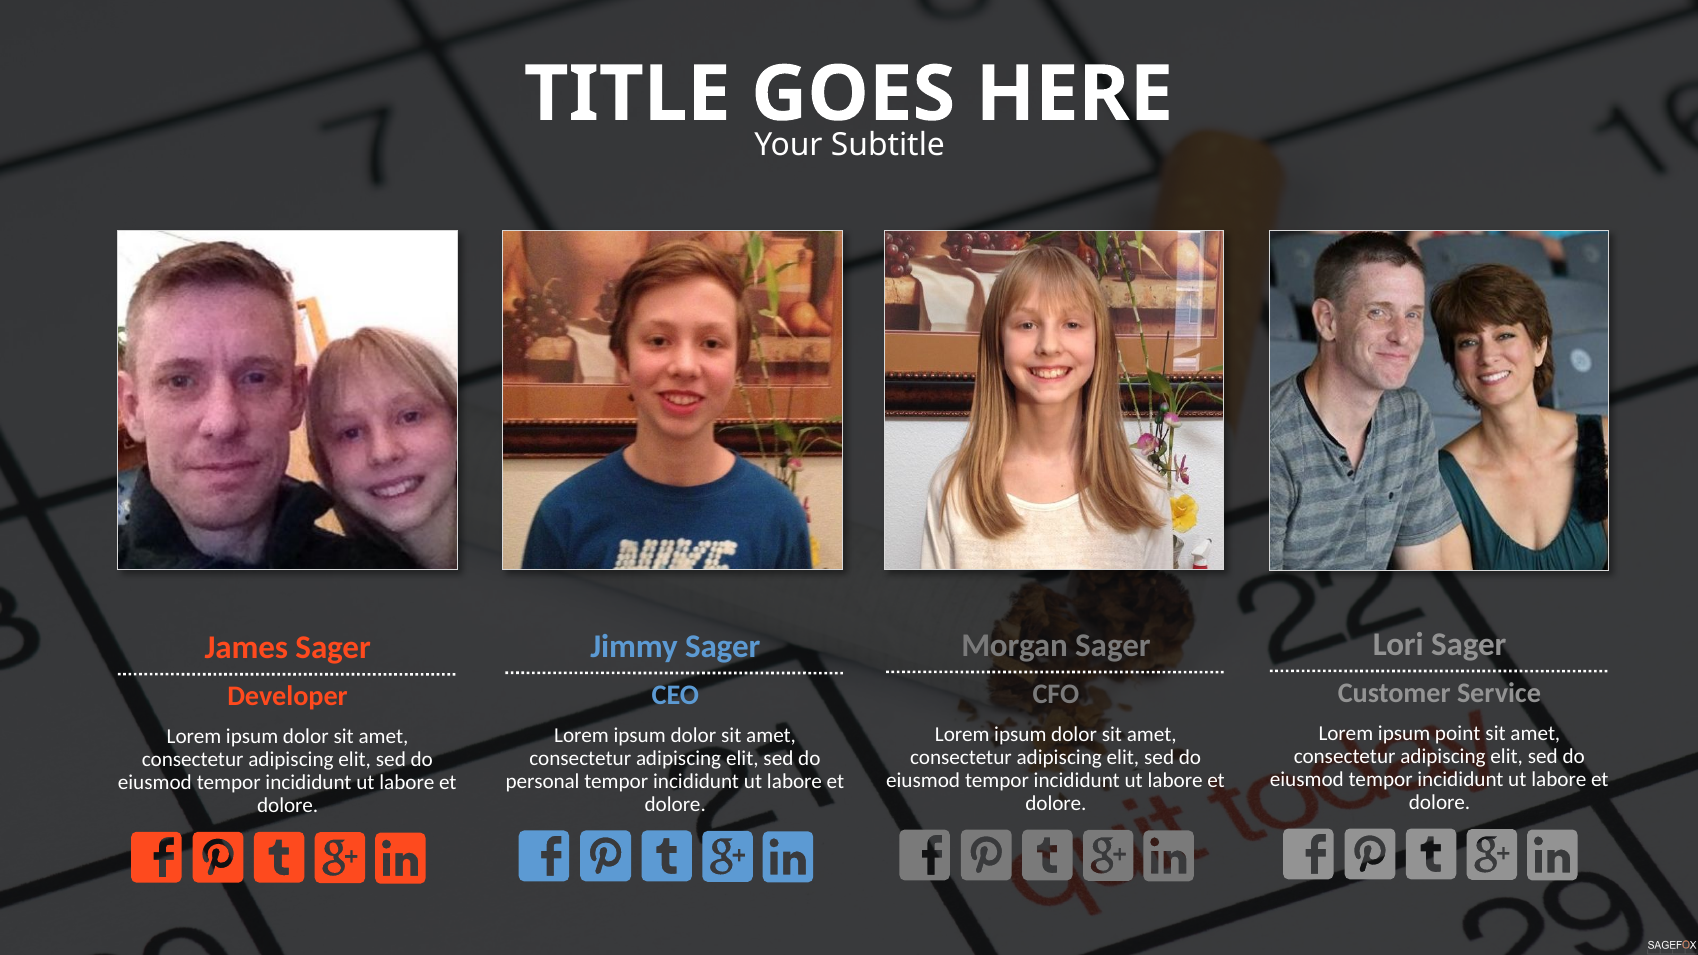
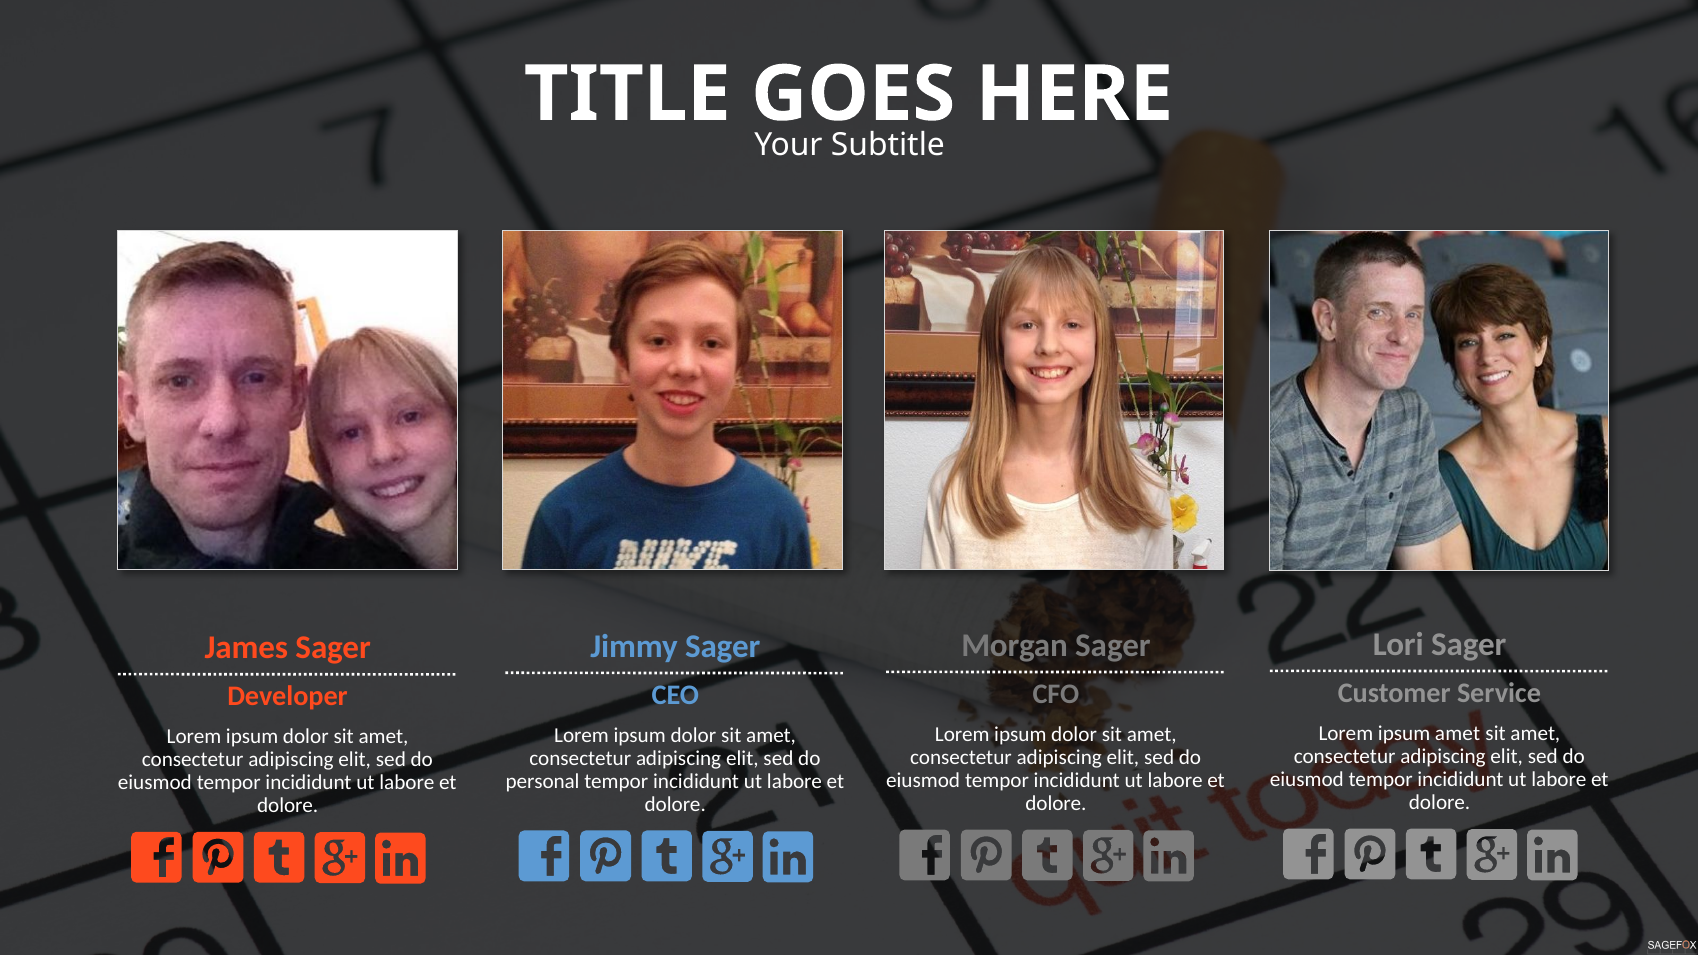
ipsum point: point -> amet
